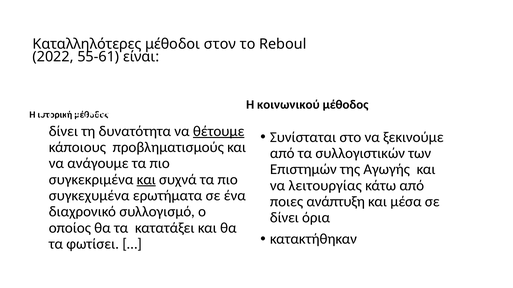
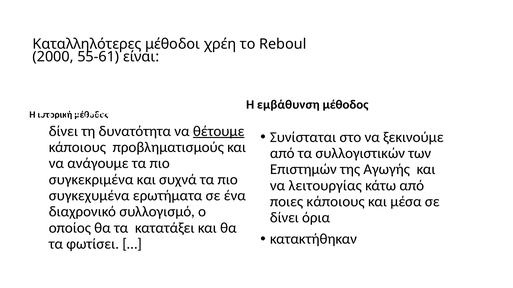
στον: στον -> χρέη
2022: 2022 -> 2000
κοινωνικού: κοινωνικού -> εμβάθυνση
και at (146, 180) underline: present -> none
ποιες ανάπτυξη: ανάπτυξη -> κάποιους
